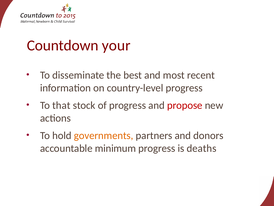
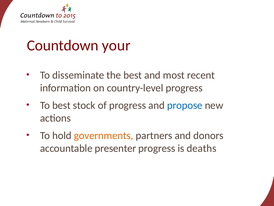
To that: that -> best
propose colour: red -> blue
minimum: minimum -> presenter
